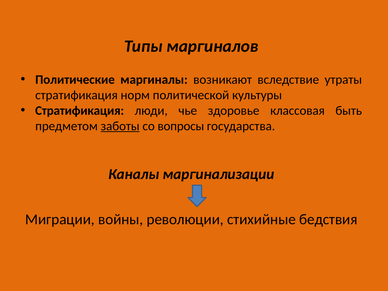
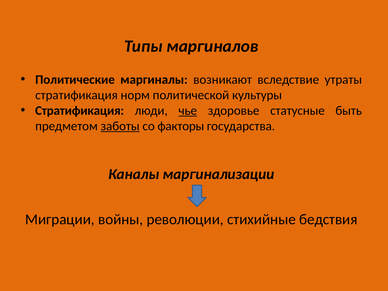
чье underline: none -> present
классовая: классовая -> статусные
вопросы: вопросы -> факторы
